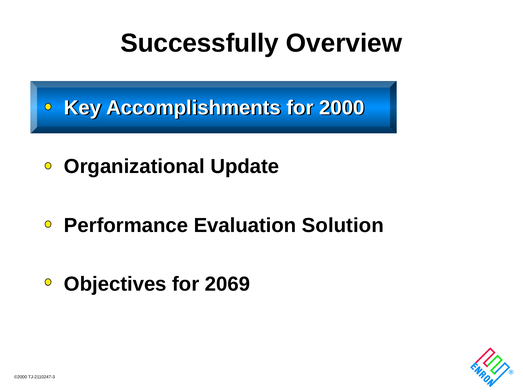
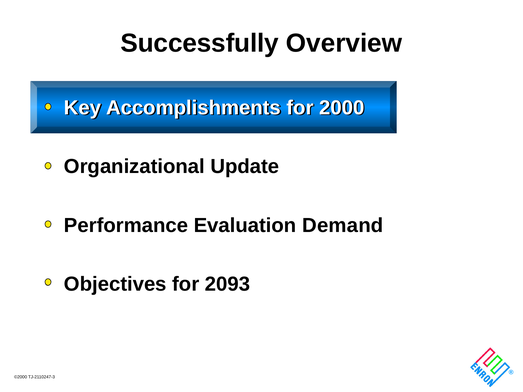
Solution: Solution -> Demand
2069: 2069 -> 2093
